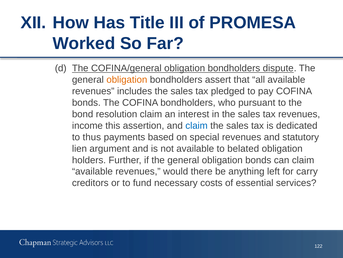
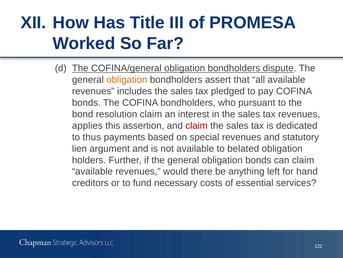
income: income -> applies
claim at (197, 125) colour: blue -> red
carry: carry -> hand
